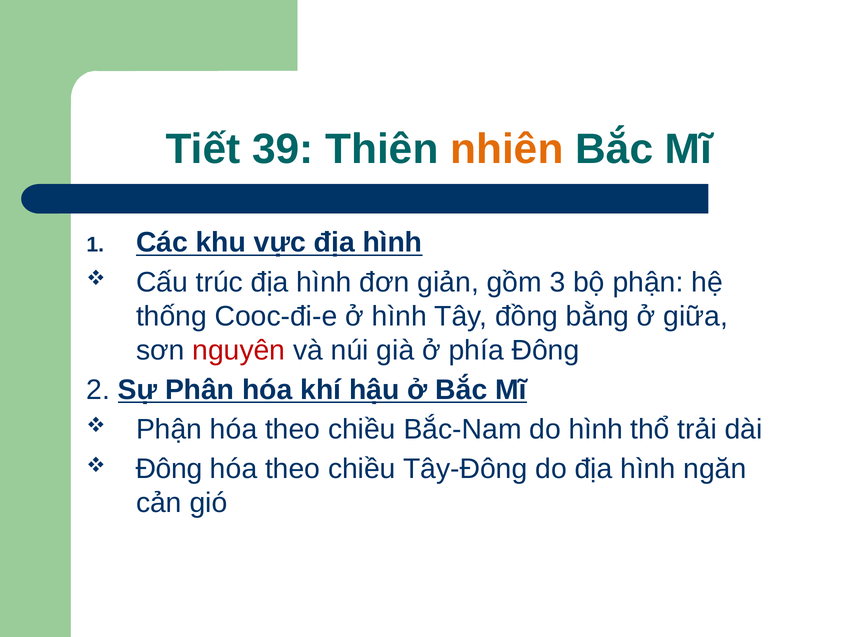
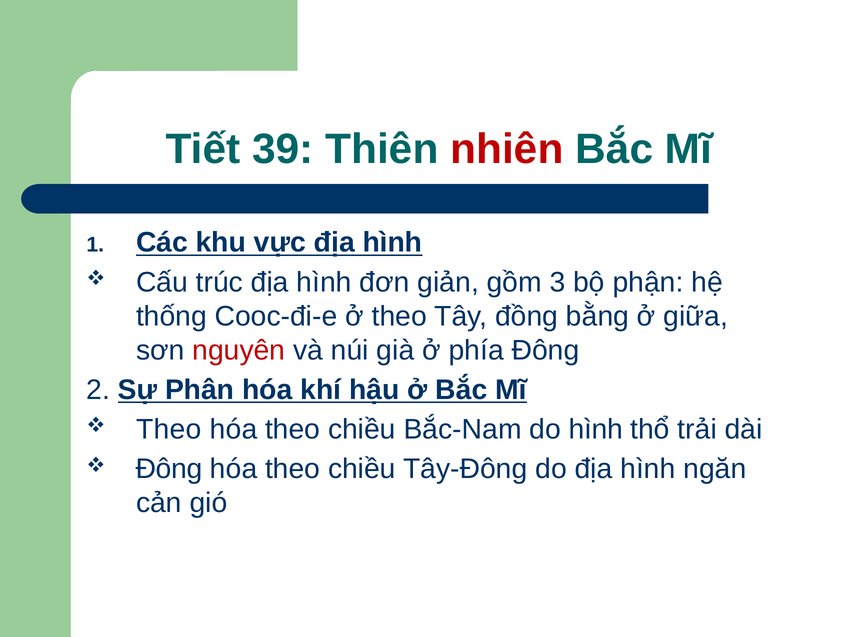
nhiên colour: orange -> red
ở hình: hình -> theo
Phận at (169, 430): Phận -> Theo
